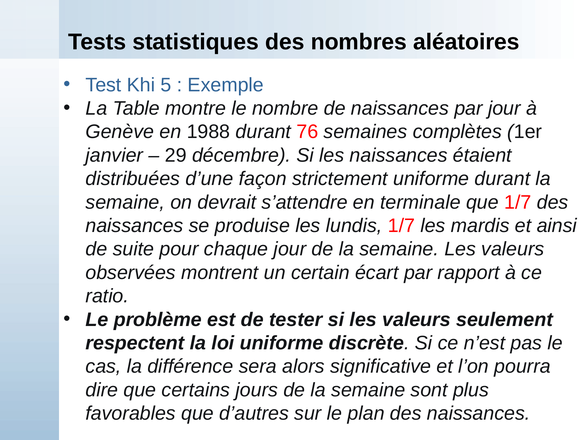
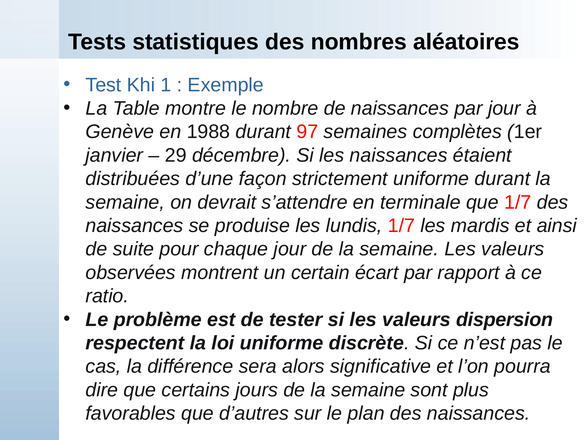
5: 5 -> 1
76: 76 -> 97
seulement: seulement -> dispersion
